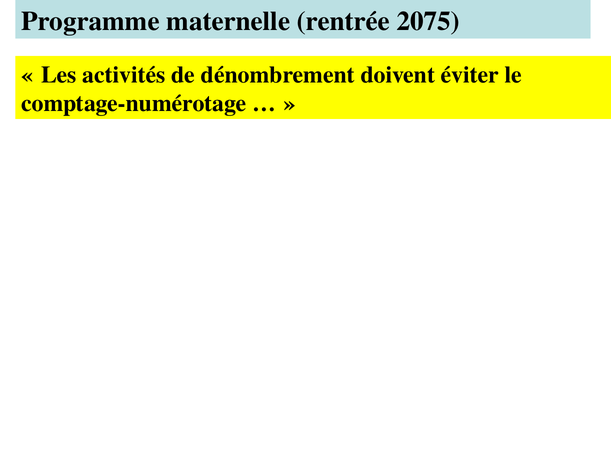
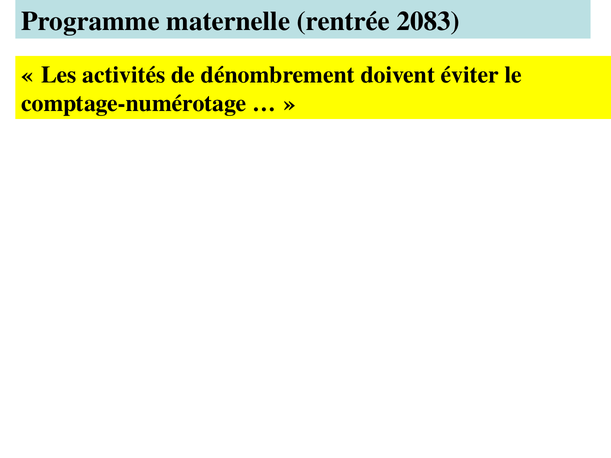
2075: 2075 -> 2083
